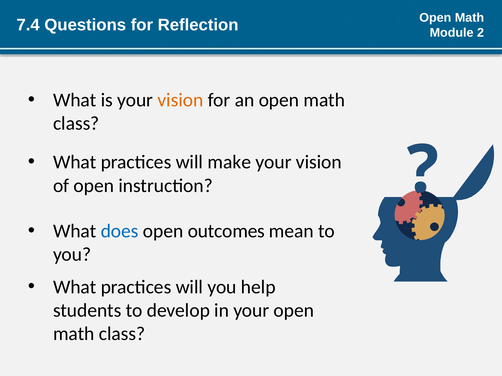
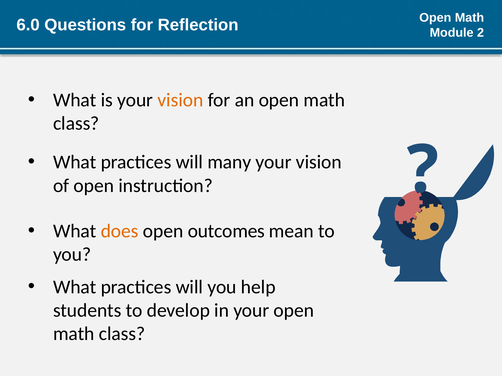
7.4: 7.4 -> 6.0
make: make -> many
does colour: blue -> orange
